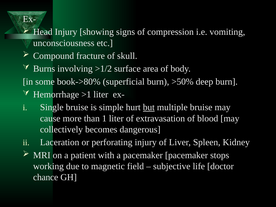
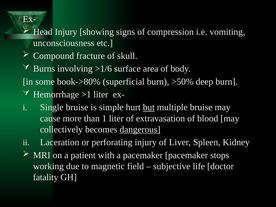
>1/2: >1/2 -> >1/6
dangerous underline: none -> present
chance: chance -> fatality
